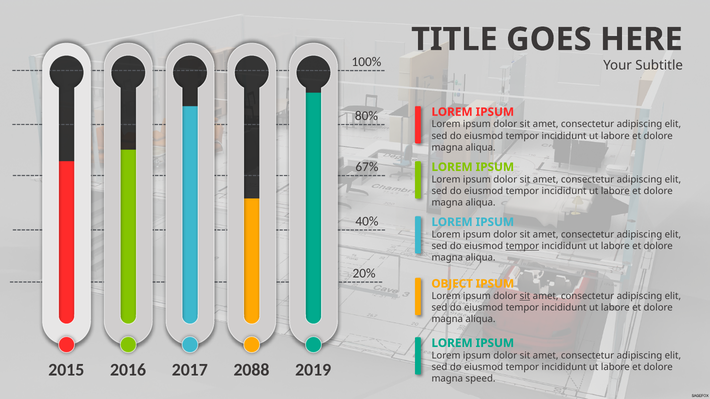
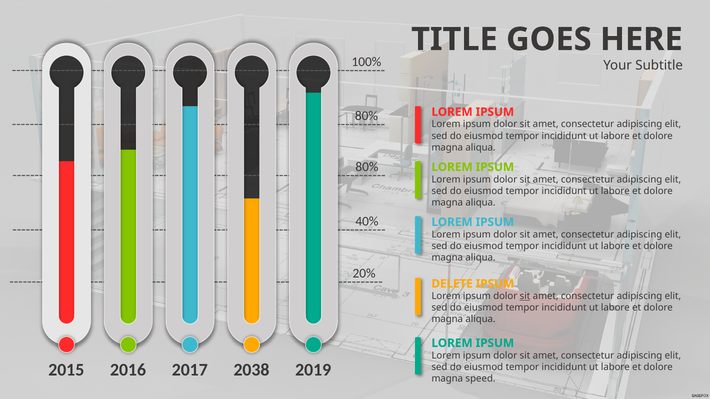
67% at (367, 167): 67% -> 80%
tempor at (522, 246) underline: present -> none
OBJECT: OBJECT -> DELETE
2088: 2088 -> 2038
